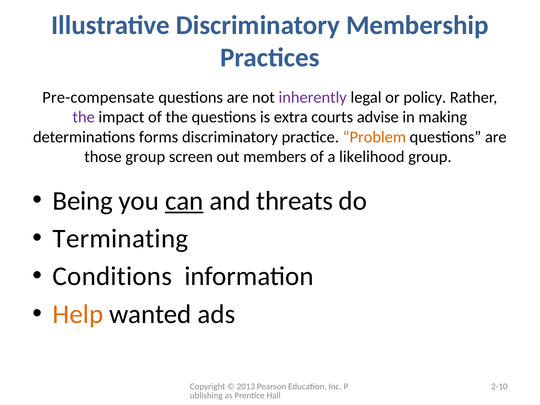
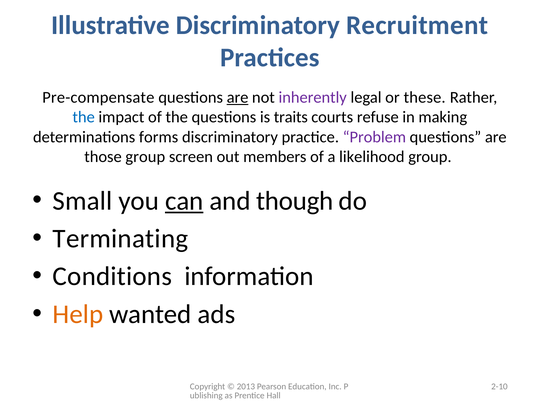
Membership: Membership -> Recruitment
are at (238, 97) underline: none -> present
policy: policy -> these
the at (84, 117) colour: purple -> blue
extra: extra -> traits
advise: advise -> refuse
Problem colour: orange -> purple
Being: Being -> Small
threats: threats -> though
